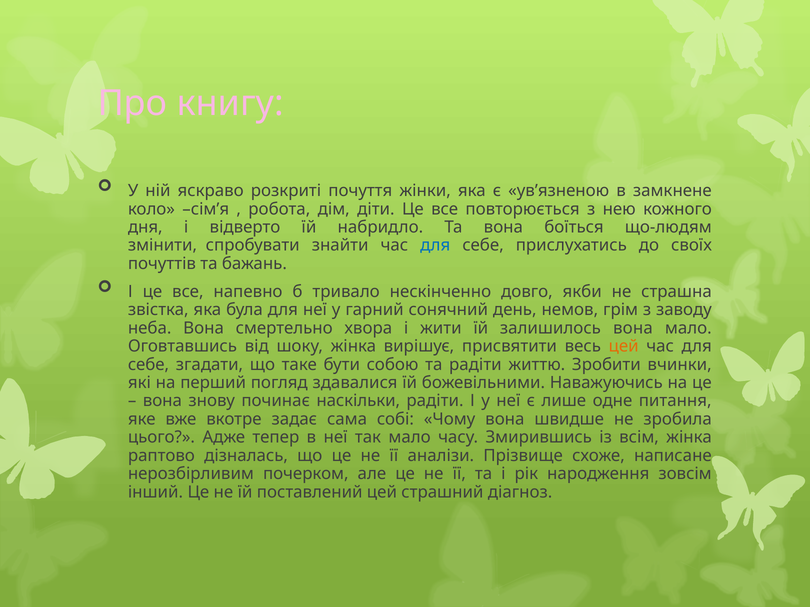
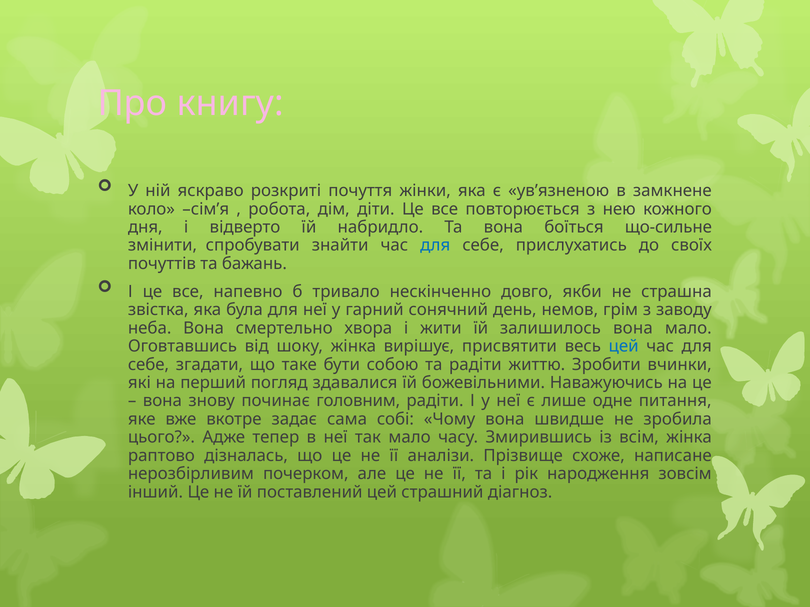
що-людям: що-людям -> що-сильне
цей at (624, 347) colour: orange -> blue
наскільки: наскільки -> головним
